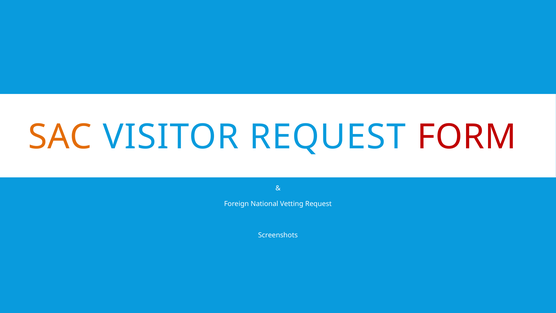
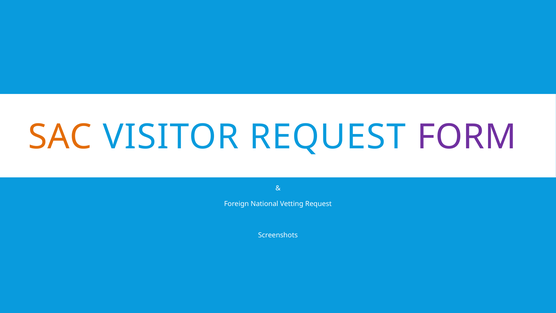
FORM colour: red -> purple
